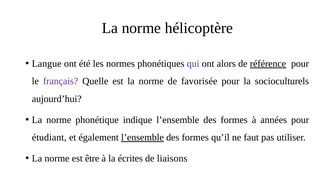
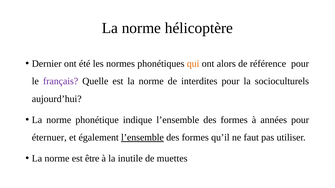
Langue: Langue -> Dernier
qui colour: purple -> orange
référence underline: present -> none
favorisée: favorisée -> interdites
étudiant: étudiant -> éternuer
écrites: écrites -> inutile
liaisons: liaisons -> muettes
